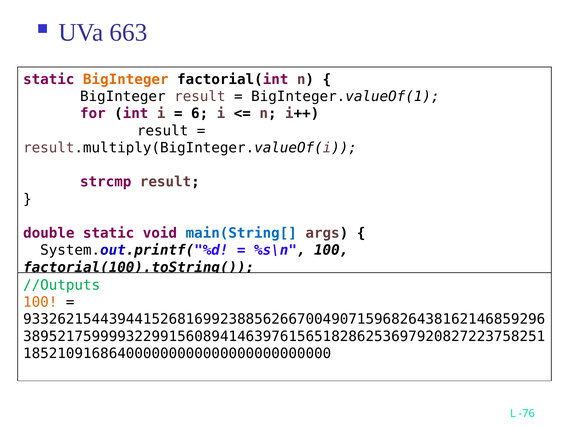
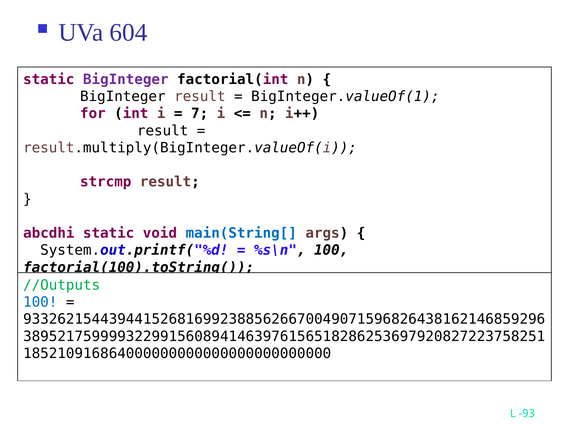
663: 663 -> 604
BigInteger at (126, 79) colour: orange -> purple
6: 6 -> 7
double: double -> abcdhi
100 at (40, 302) colour: orange -> blue
-76: -76 -> -93
